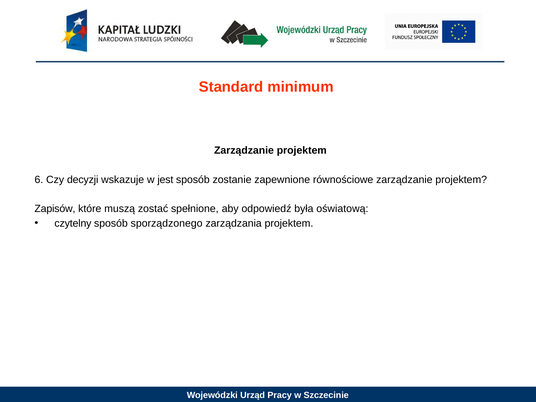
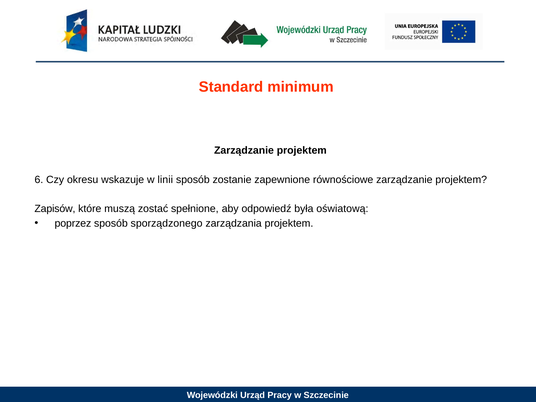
decyzji: decyzji -> okresu
jest: jest -> linii
czytelny: czytelny -> poprzez
